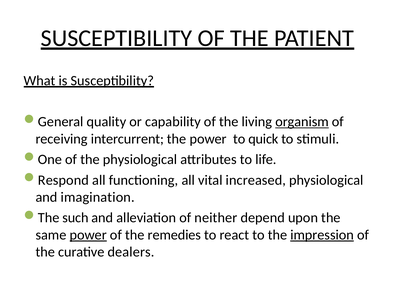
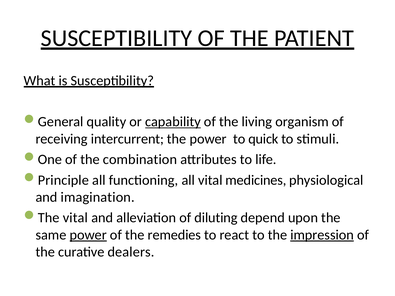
capability underline: none -> present
organism underline: present -> none
the physiological: physiological -> combination
Respond: Respond -> Principle
increased: increased -> medicines
The such: such -> vital
neither: neither -> diluting
